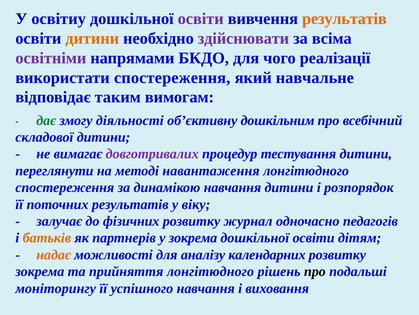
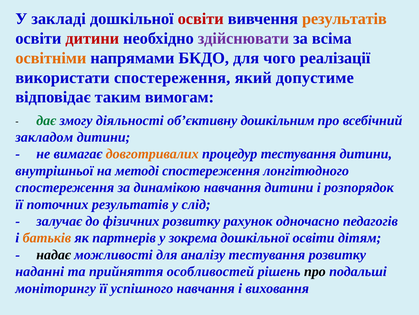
освітиу: освітиу -> закладі
освіти at (201, 19) colour: purple -> red
дитини at (92, 38) colour: orange -> red
освітніми colour: purple -> orange
навчальне: навчальне -> допустиме
складової: складової -> закладом
довготривалих colour: purple -> orange
переглянути: переглянути -> внутрішньої
методі навантаження: навантаження -> спостереження
віку: віку -> слід
журнал: журнал -> рахунок
надає colour: orange -> black
аналізу календарних: календарних -> тестування
зокрема at (40, 271): зокрема -> наданні
прийняття лонгітюдного: лонгітюдного -> особливостей
